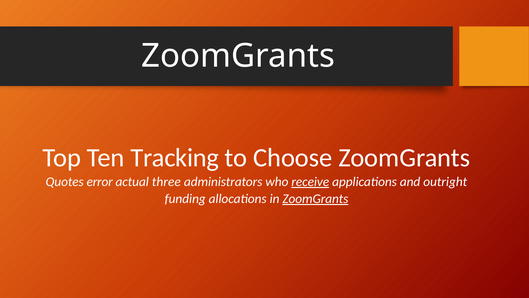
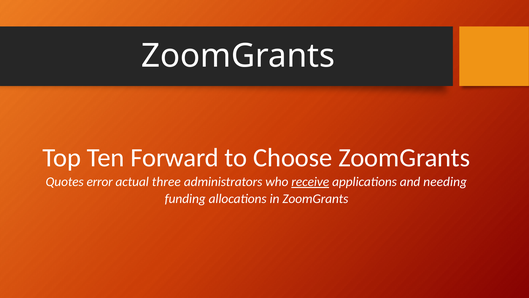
Tracking: Tracking -> Forward
outright: outright -> needing
ZoomGrants at (315, 199) underline: present -> none
